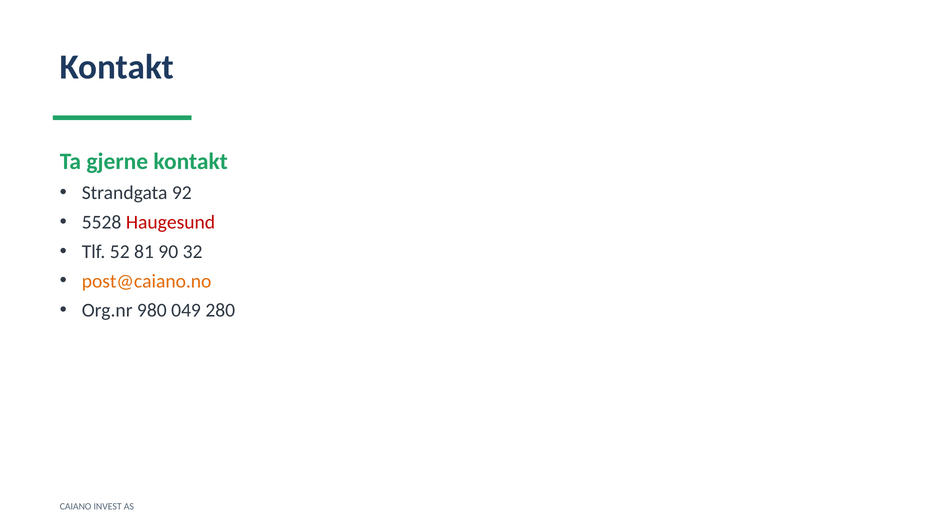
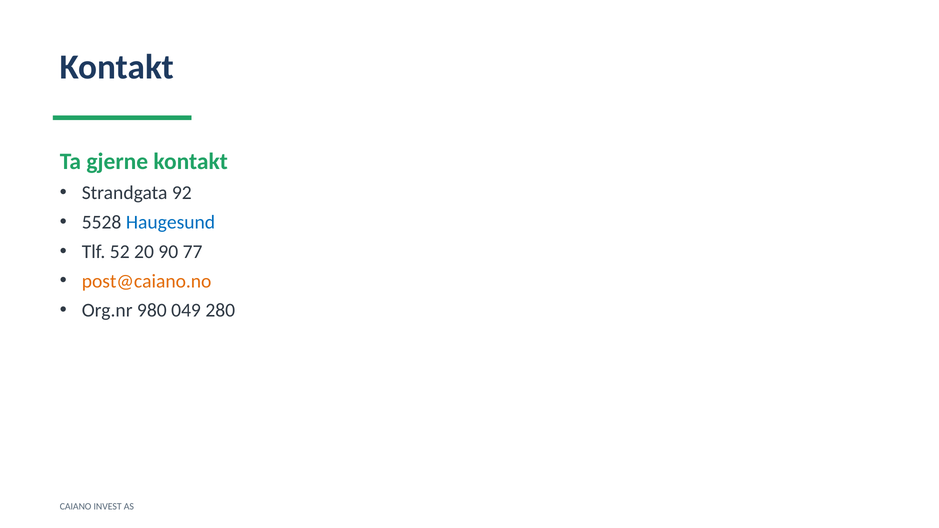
Haugesund colour: red -> blue
81: 81 -> 20
32: 32 -> 77
